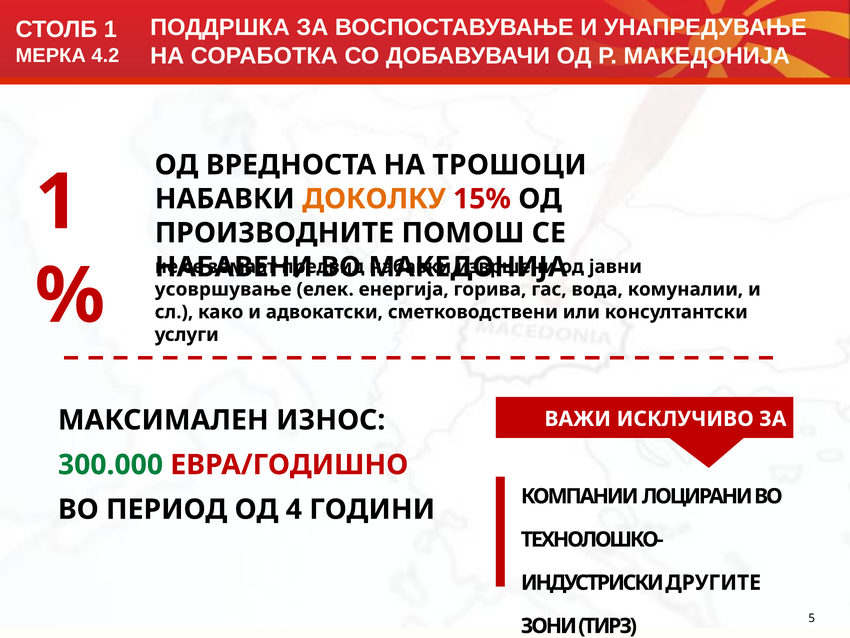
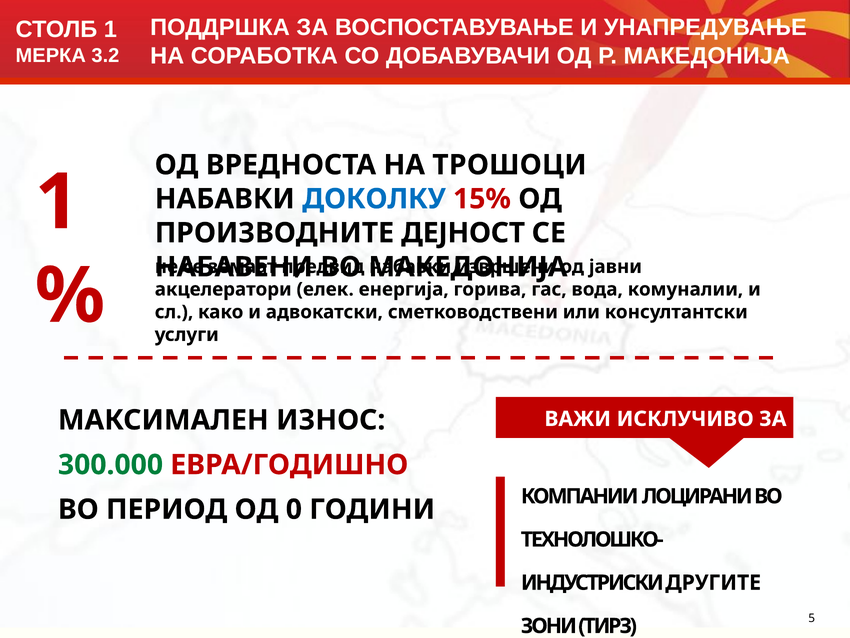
4.2: 4.2 -> 3.2
ДОКОЛКУ colour: orange -> blue
ПОМОШ: ПОМОШ -> ДЕЈНОСТ
усовршување: усовршување -> акцелератори
4: 4 -> 0
